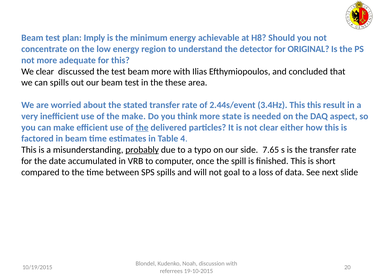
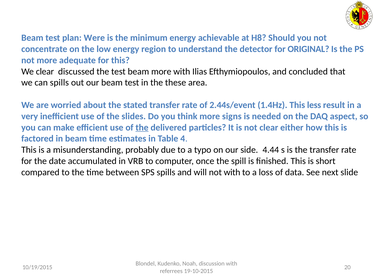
Imply: Imply -> Were
3.4Hz: 3.4Hz -> 1.4Hz
This this: this -> less
the make: make -> slides
state: state -> signs
probably underline: present -> none
7.65: 7.65 -> 4.44
not goal: goal -> with
